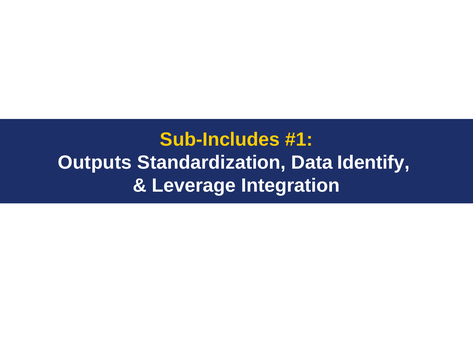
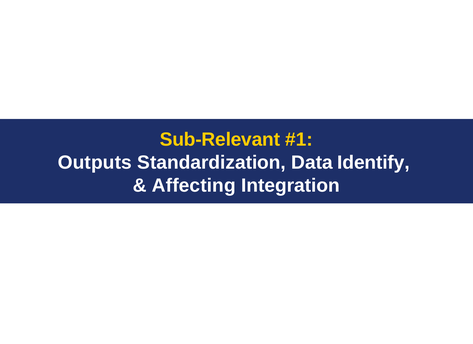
Sub-Includes: Sub-Includes -> Sub-Relevant
Leverage: Leverage -> Affecting
